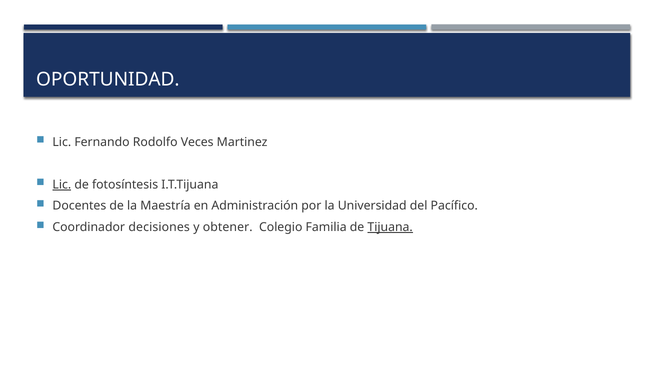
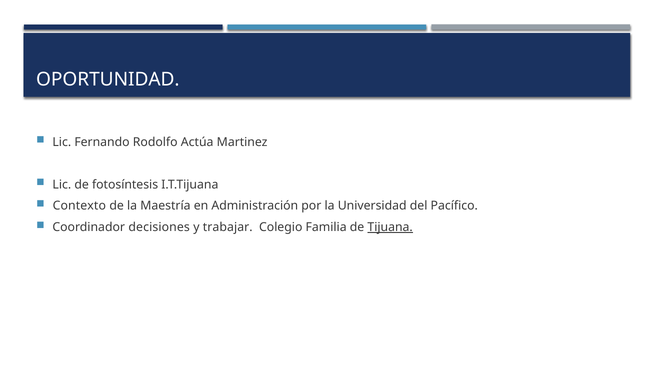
Veces: Veces -> Actúa
Lic at (62, 185) underline: present -> none
Docentes: Docentes -> Contexto
obtener: obtener -> trabajar
